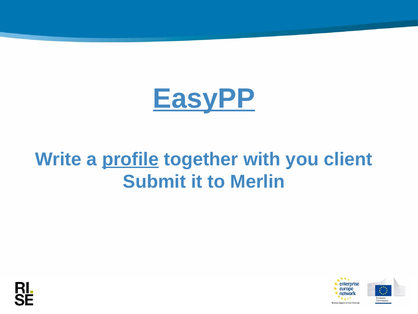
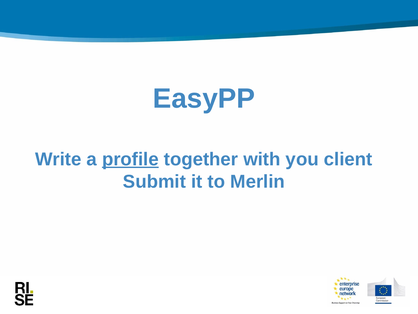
EasyPP underline: present -> none
